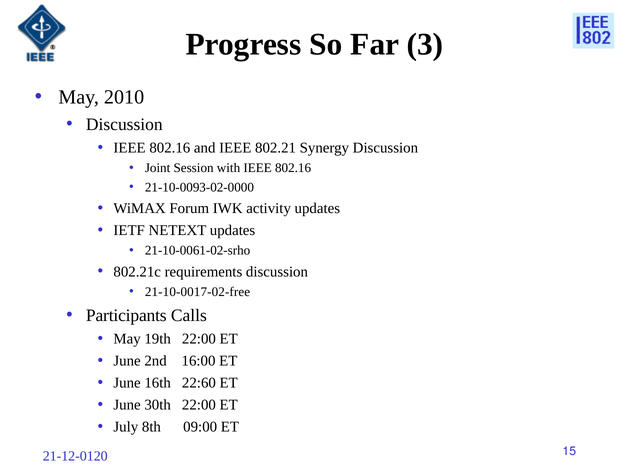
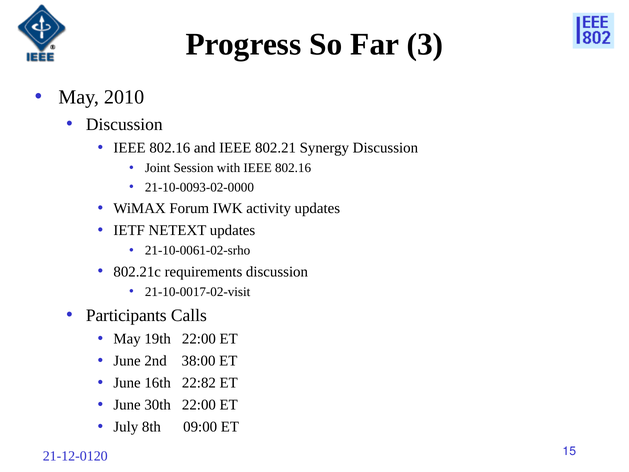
21-10-0017-02-free: 21-10-0017-02-free -> 21-10-0017-02-visit
16:00: 16:00 -> 38:00
22:60: 22:60 -> 22:82
